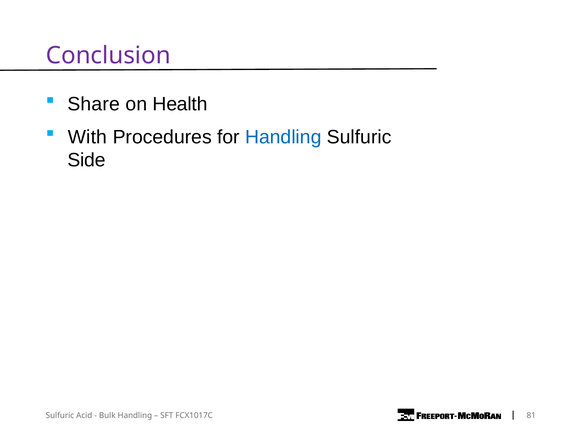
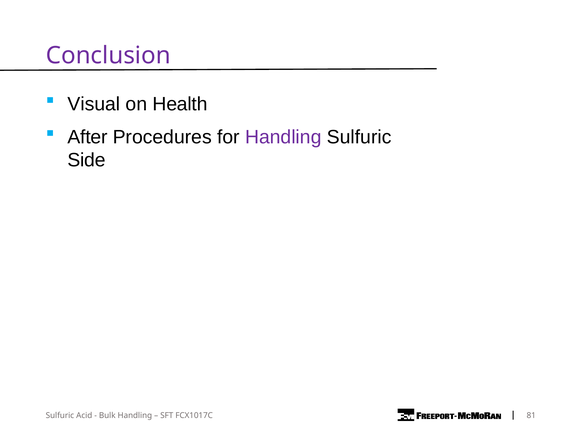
Share: Share -> Visual
With: With -> After
Handling at (283, 137) colour: blue -> purple
